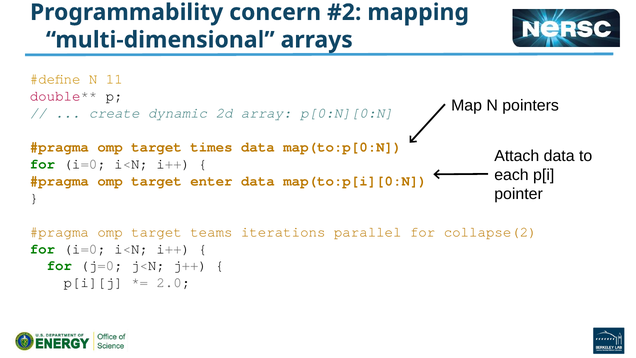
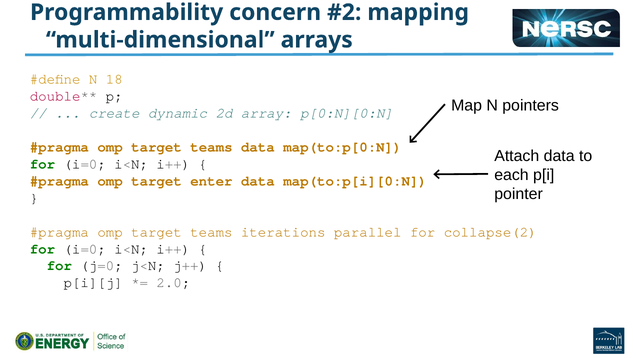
11: 11 -> 18
times at (211, 147): times -> teams
